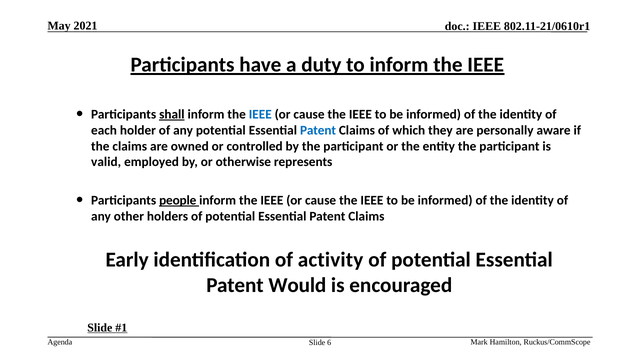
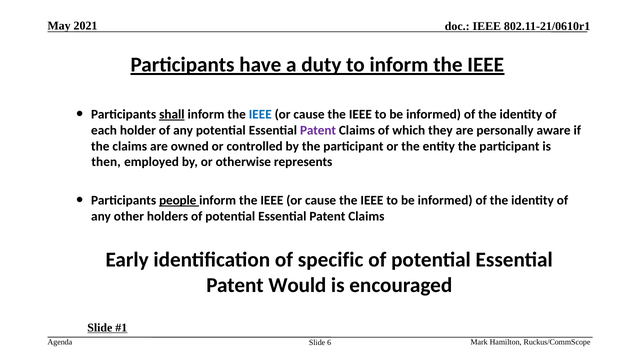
Patent at (318, 130) colour: blue -> purple
valid: valid -> then
activity: activity -> specific
